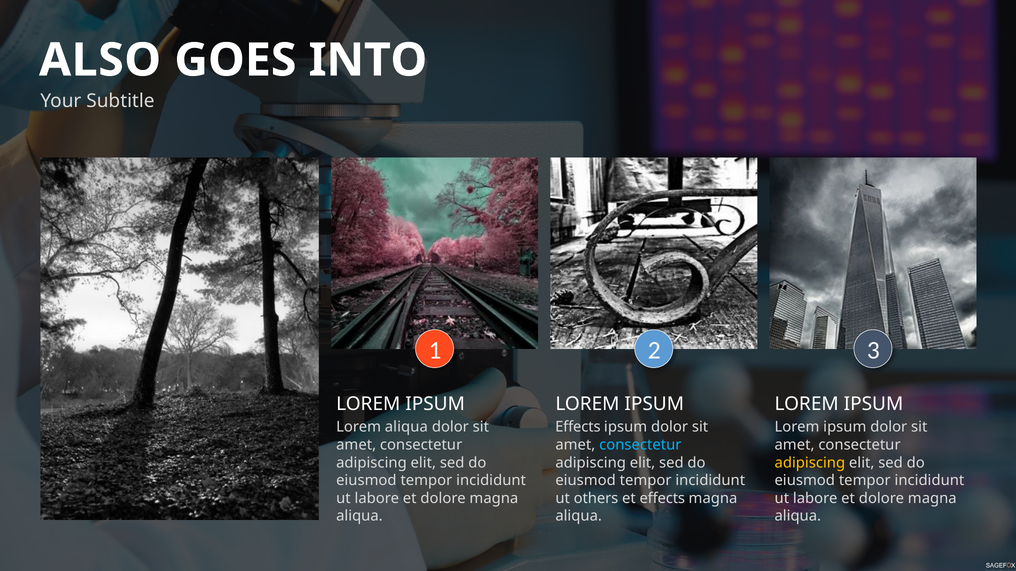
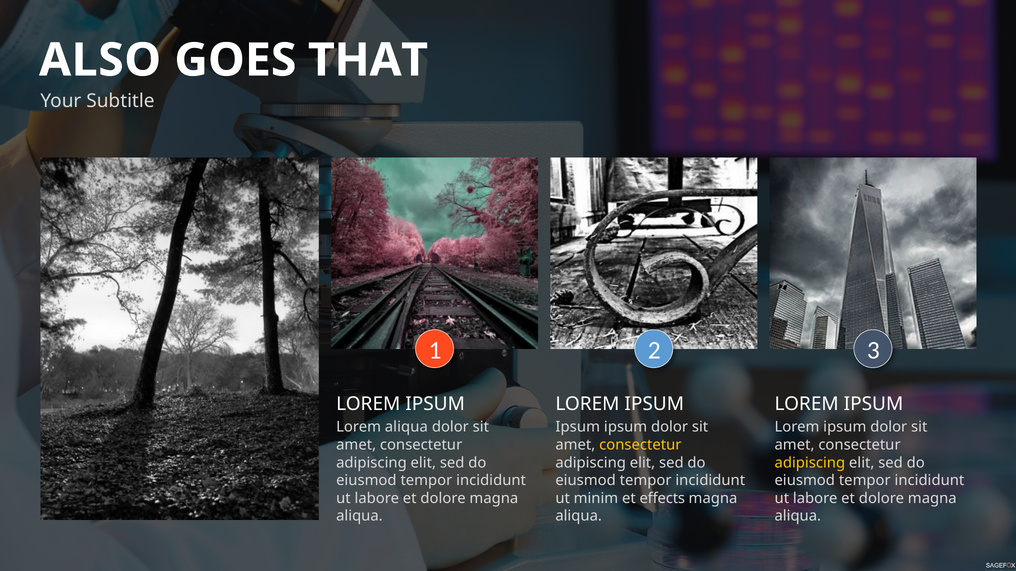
INTO: INTO -> THAT
Effects at (578, 427): Effects -> Ipsum
consectetur at (640, 445) colour: light blue -> yellow
others: others -> minim
